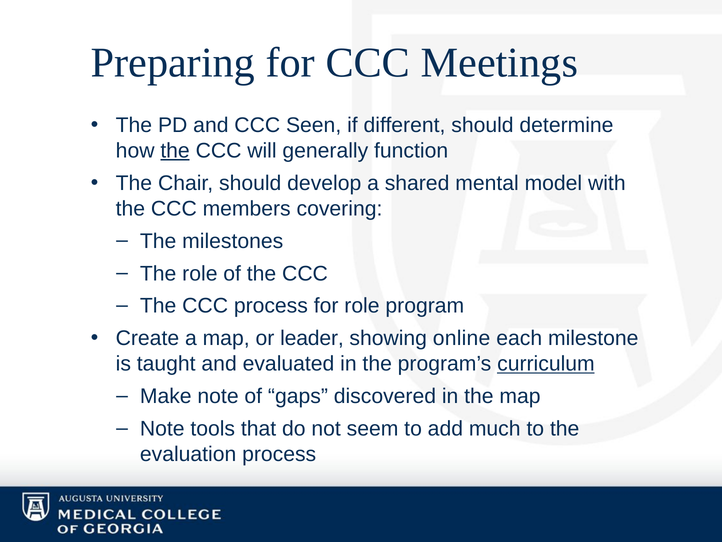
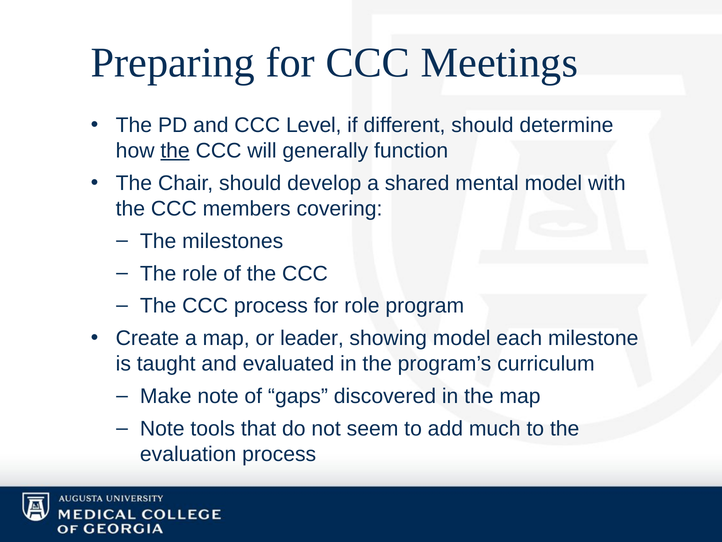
Seen: Seen -> Level
showing online: online -> model
curriculum underline: present -> none
